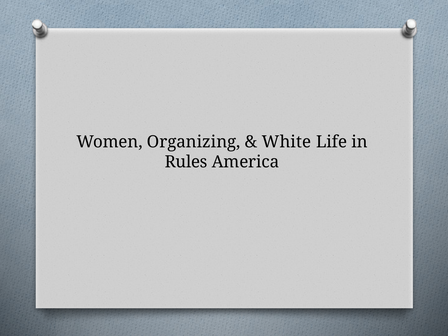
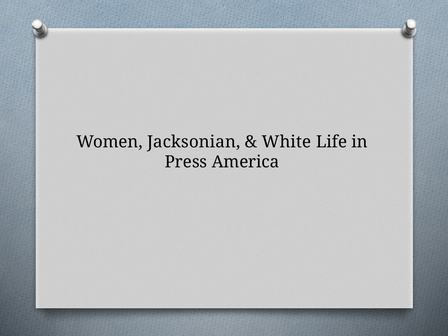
Organizing: Organizing -> Jacksonian
Rules: Rules -> Press
